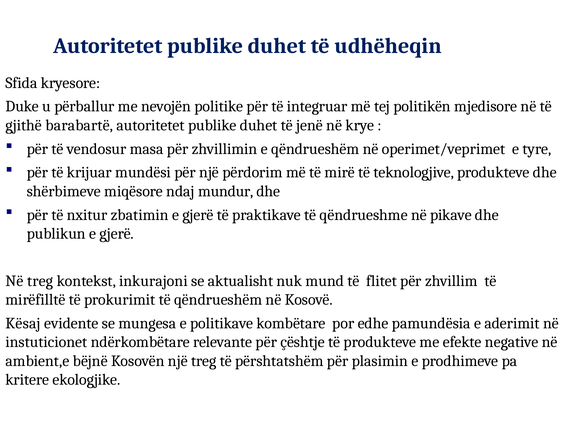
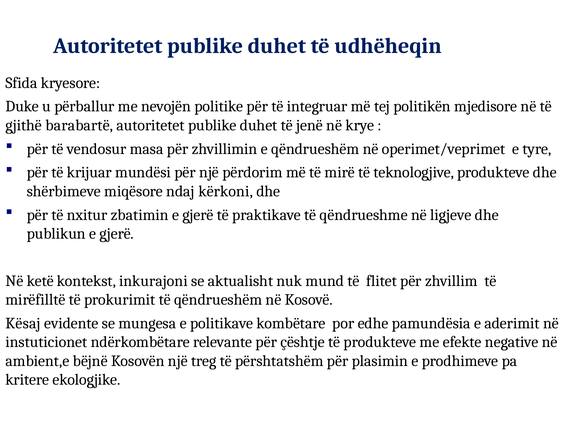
mundur: mundur -> kërkoni
pikave: pikave -> ligjeve
Në treg: treg -> ketë
